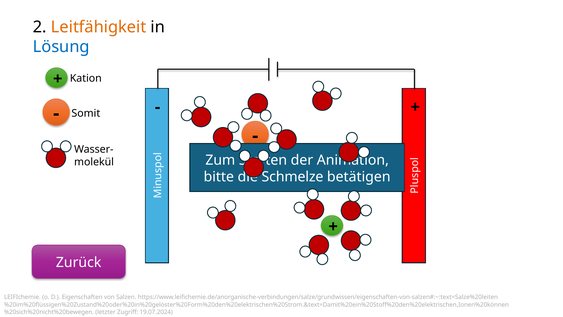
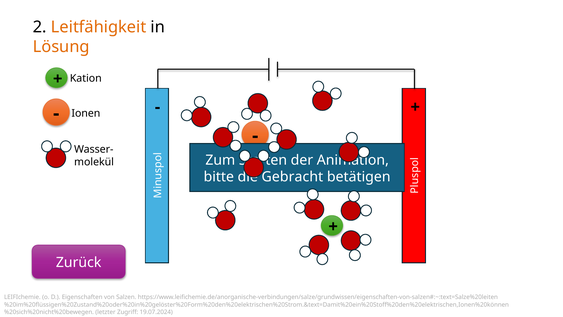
Lösung colour: blue -> orange
Somit: Somit -> Ionen
Schmelze: Schmelze -> Gebracht
